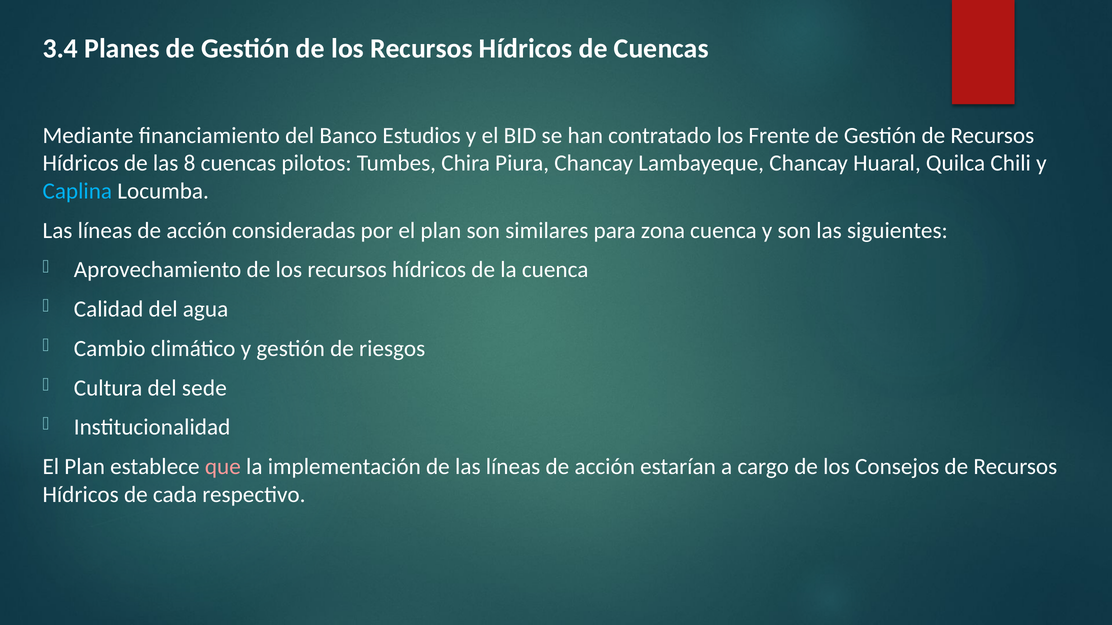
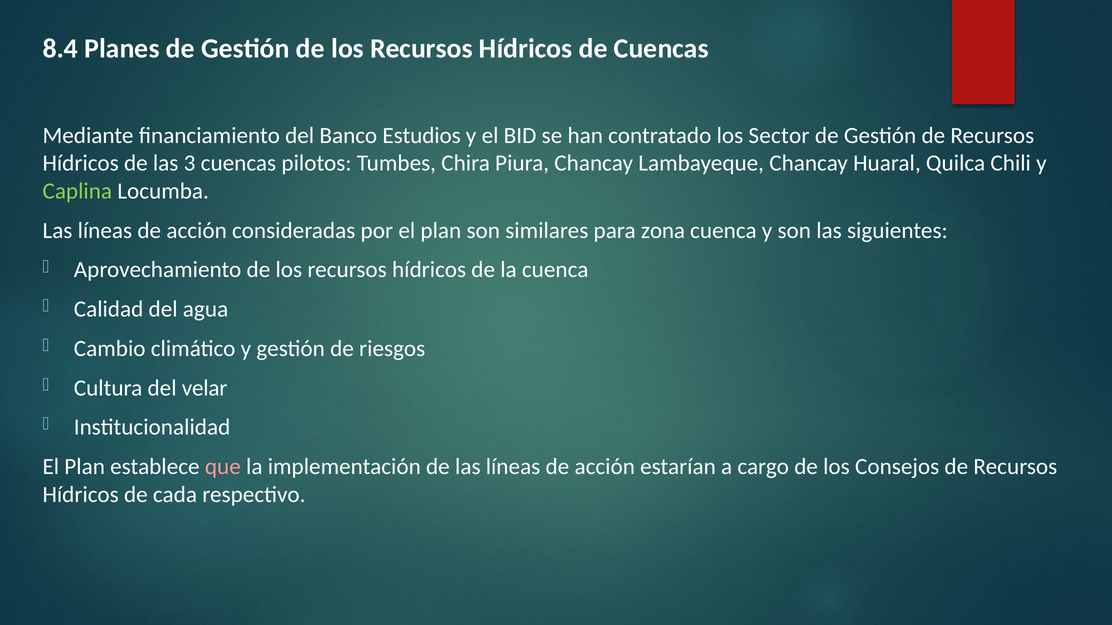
3.4: 3.4 -> 8.4
Frente: Frente -> Sector
8: 8 -> 3
Caplina colour: light blue -> light green
sede: sede -> velar
